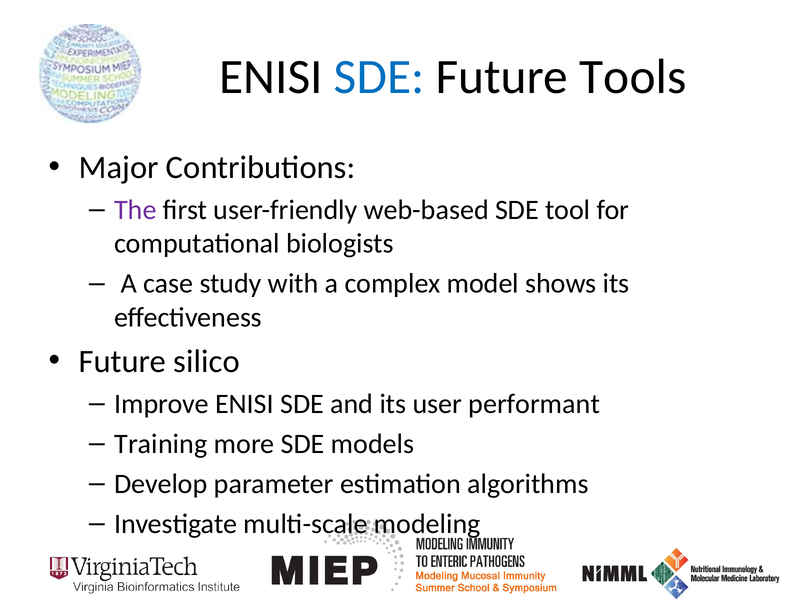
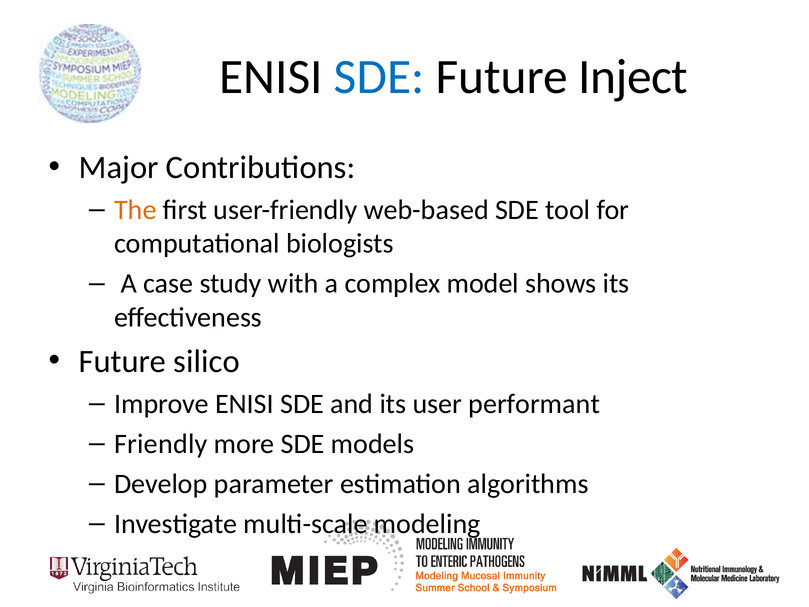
Tools: Tools -> Inject
The colour: purple -> orange
Training: Training -> Friendly
